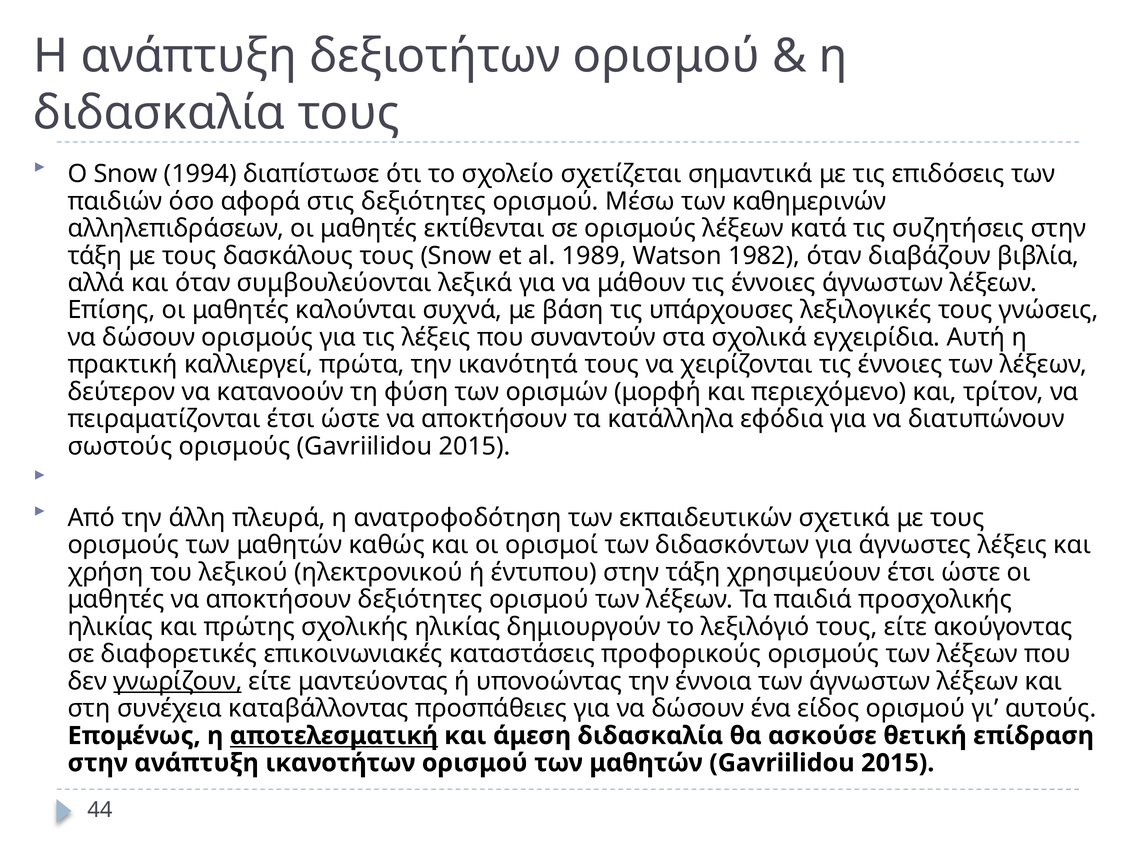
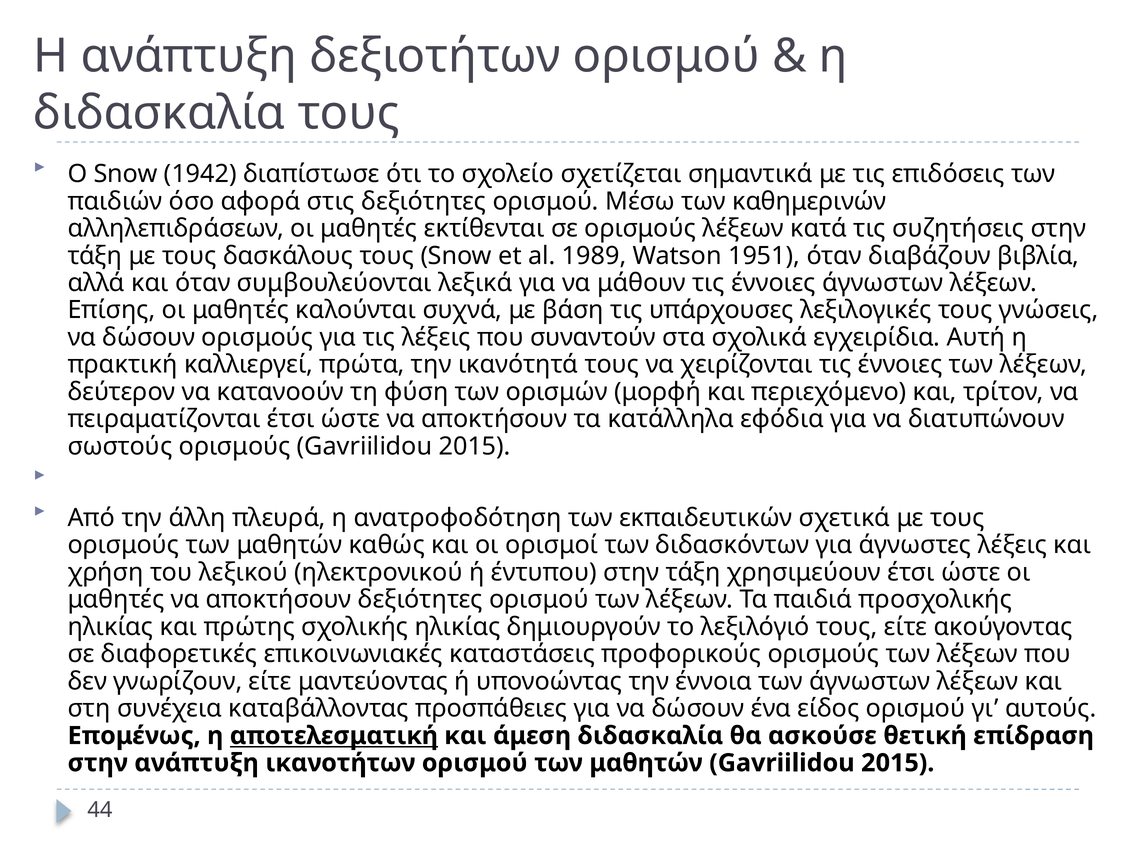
1994: 1994 -> 1942
1982: 1982 -> 1951
γνωρίζουν underline: present -> none
